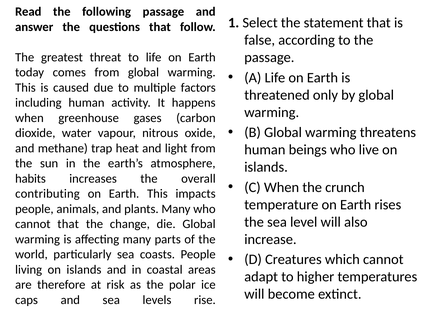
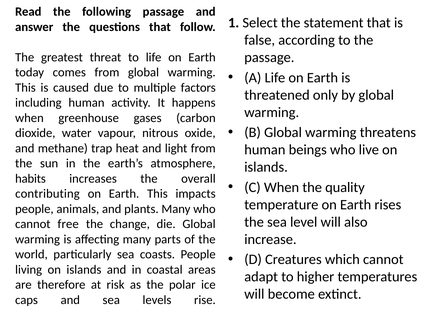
crunch: crunch -> quality
cannot that: that -> free
